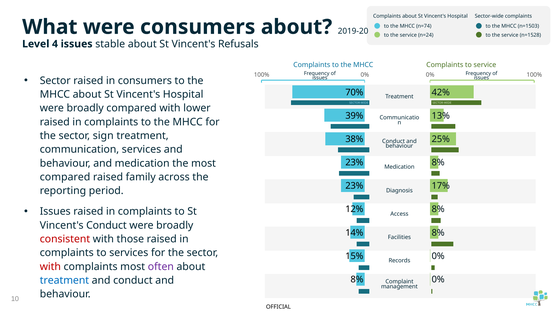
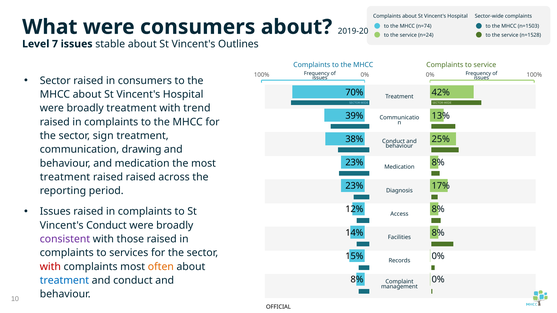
4: 4 -> 7
Refusals: Refusals -> Outlines
broadly compared: compared -> treatment
lower: lower -> trend
communication services: services -> drawing
compared at (65, 177): compared -> treatment
raised family: family -> raised
consistent colour: red -> purple
often colour: purple -> orange
